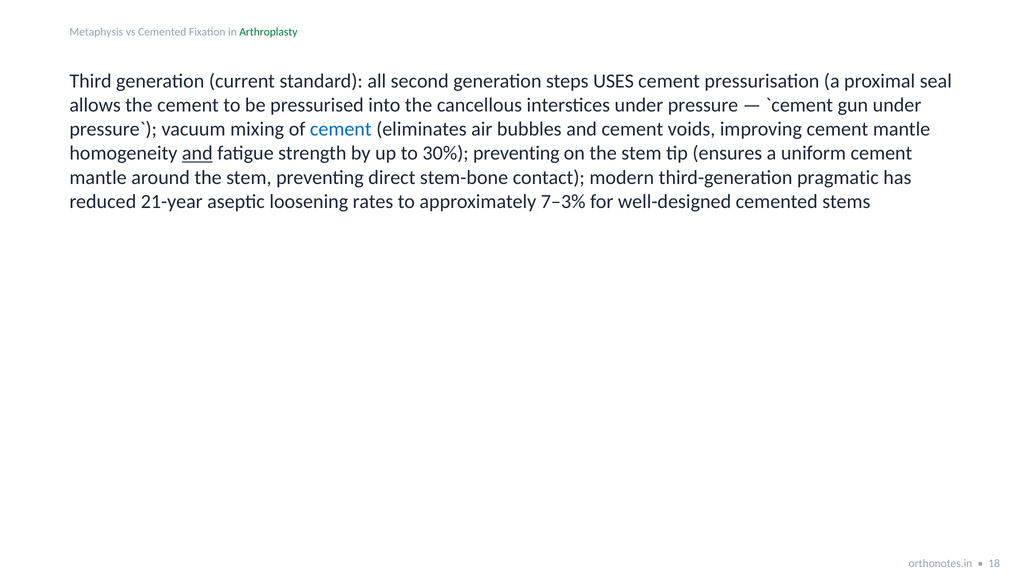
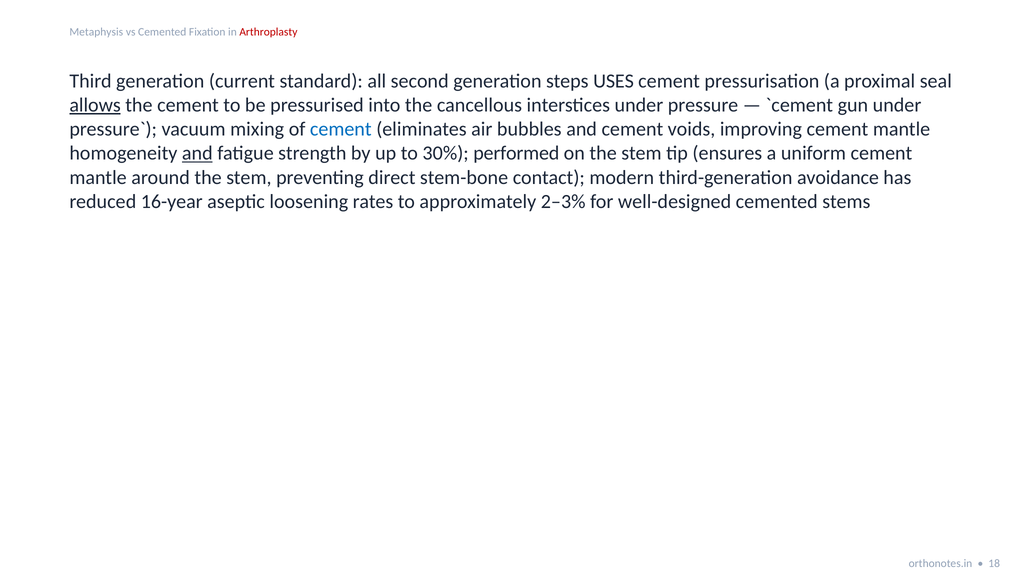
Arthroplasty colour: green -> red
allows underline: none -> present
30% preventing: preventing -> performed
pragmatic: pragmatic -> avoidance
21-year: 21-year -> 16-year
7–3%: 7–3% -> 2–3%
